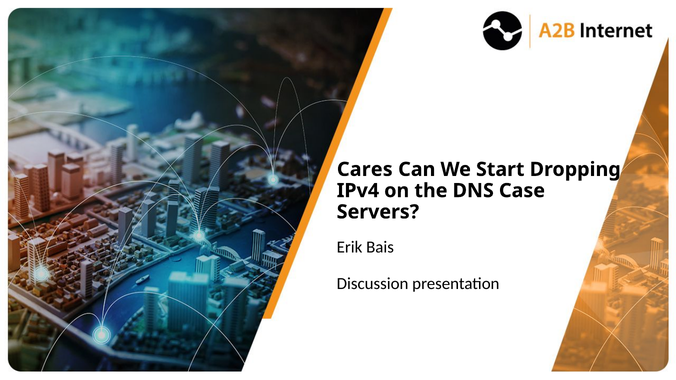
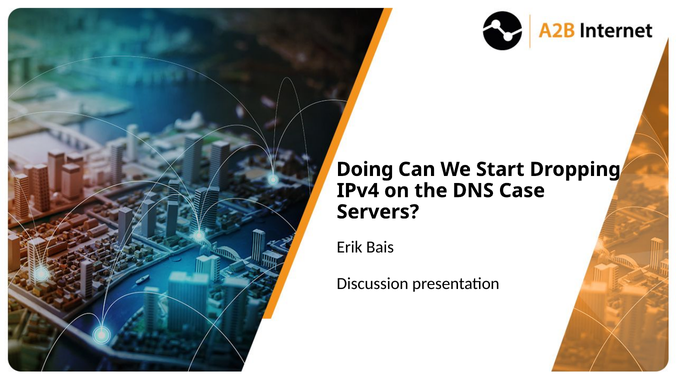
Cares: Cares -> Doing
